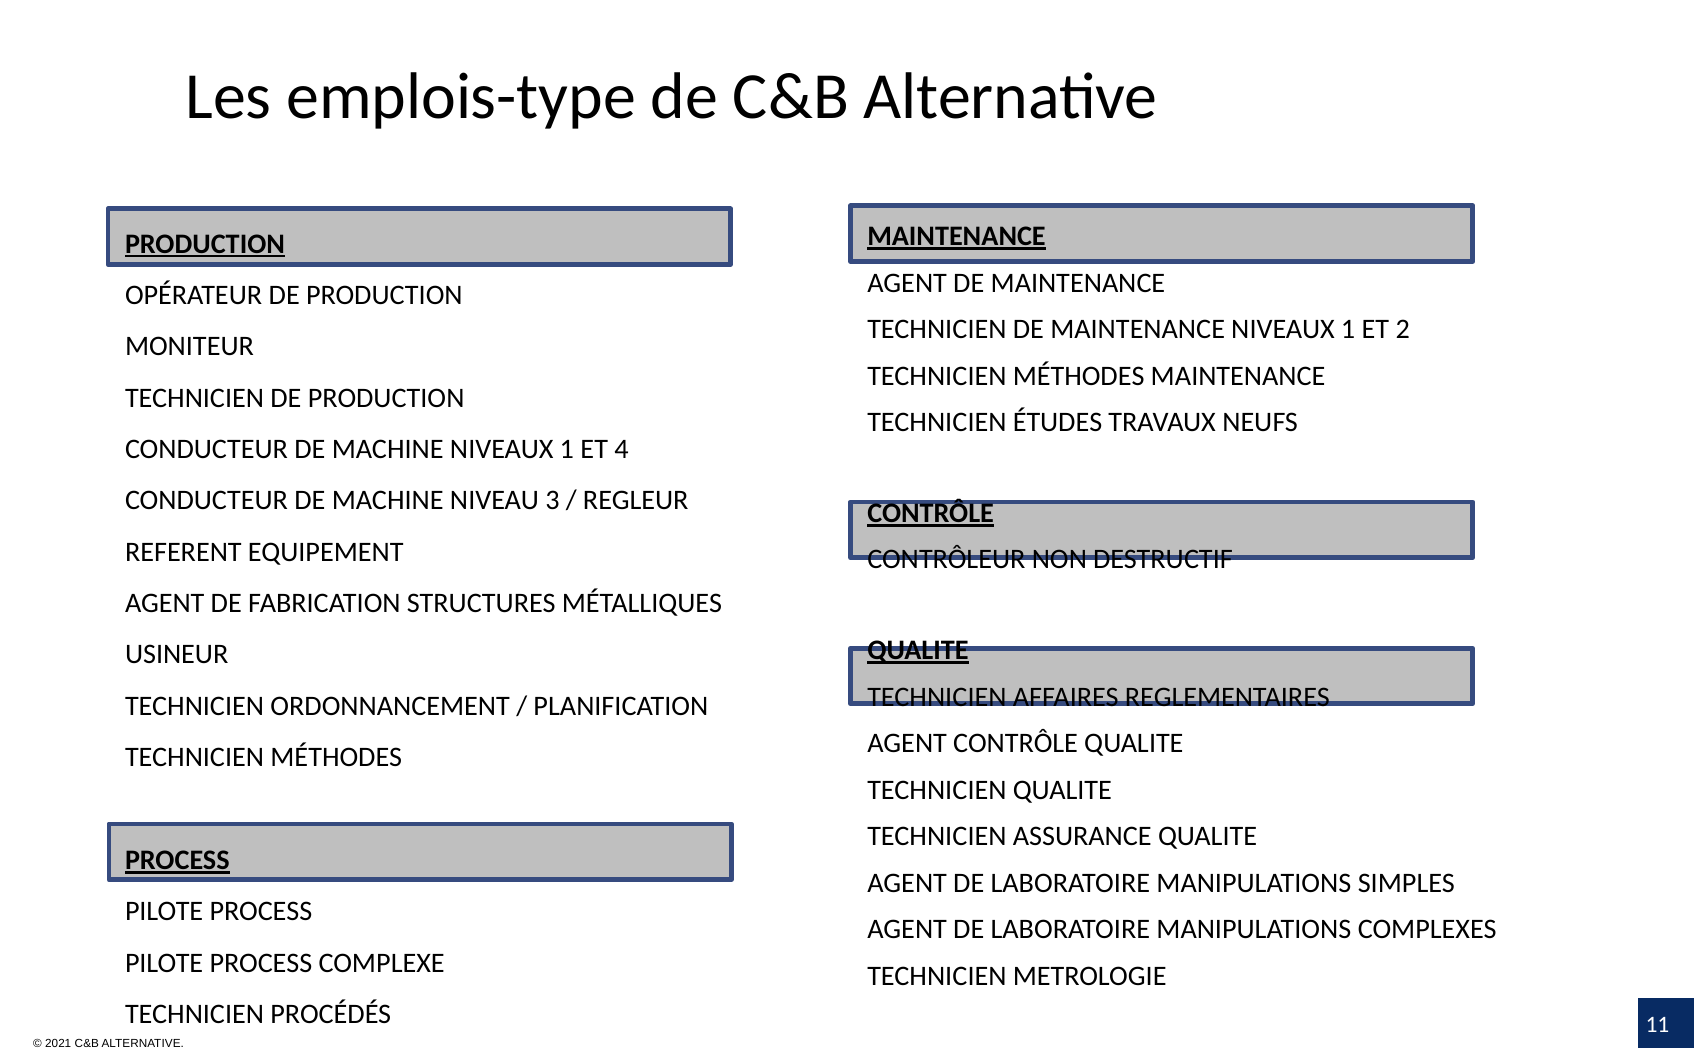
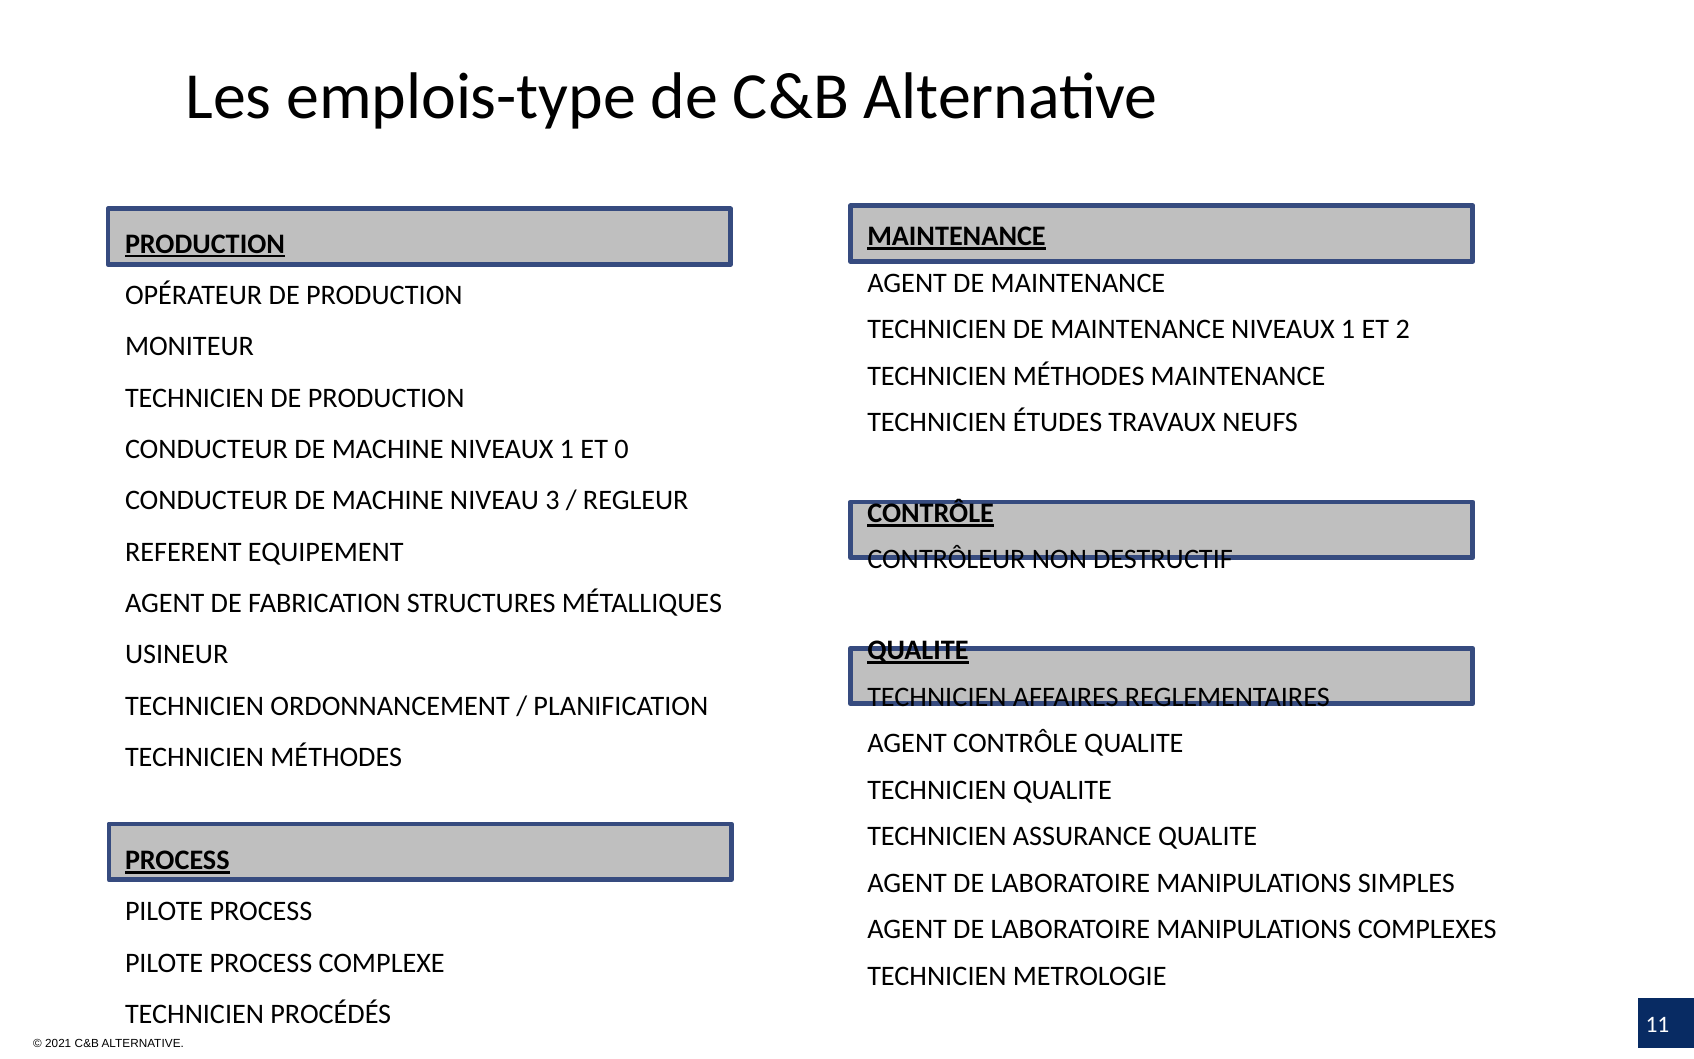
4: 4 -> 0
